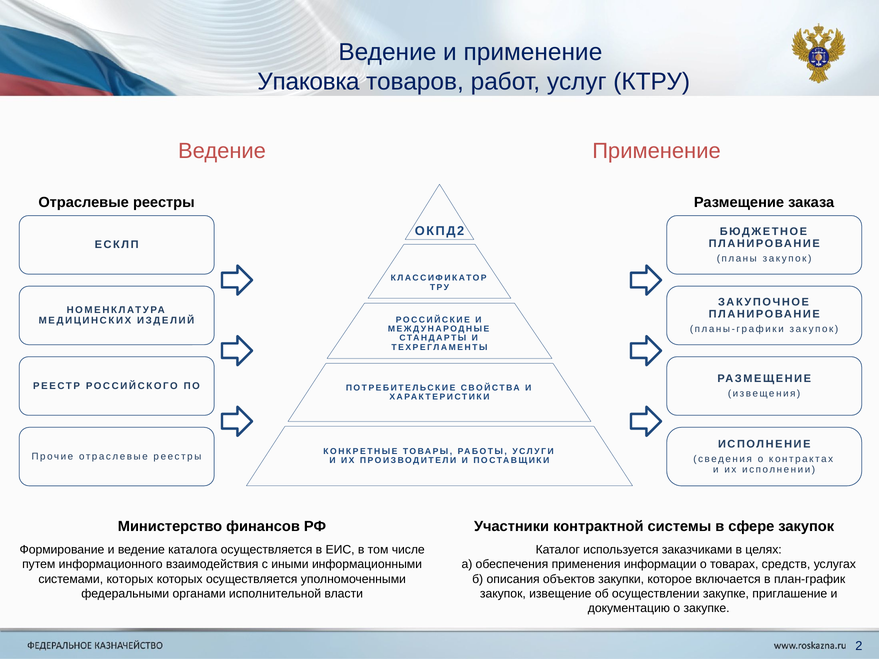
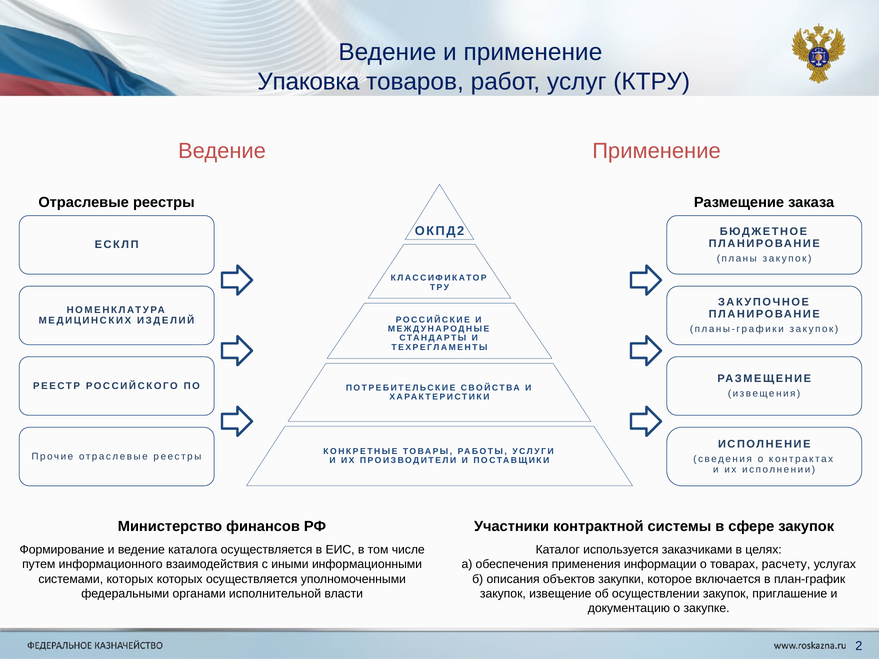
средств: средств -> расчету
осуществлении закупке: закупке -> закупок
